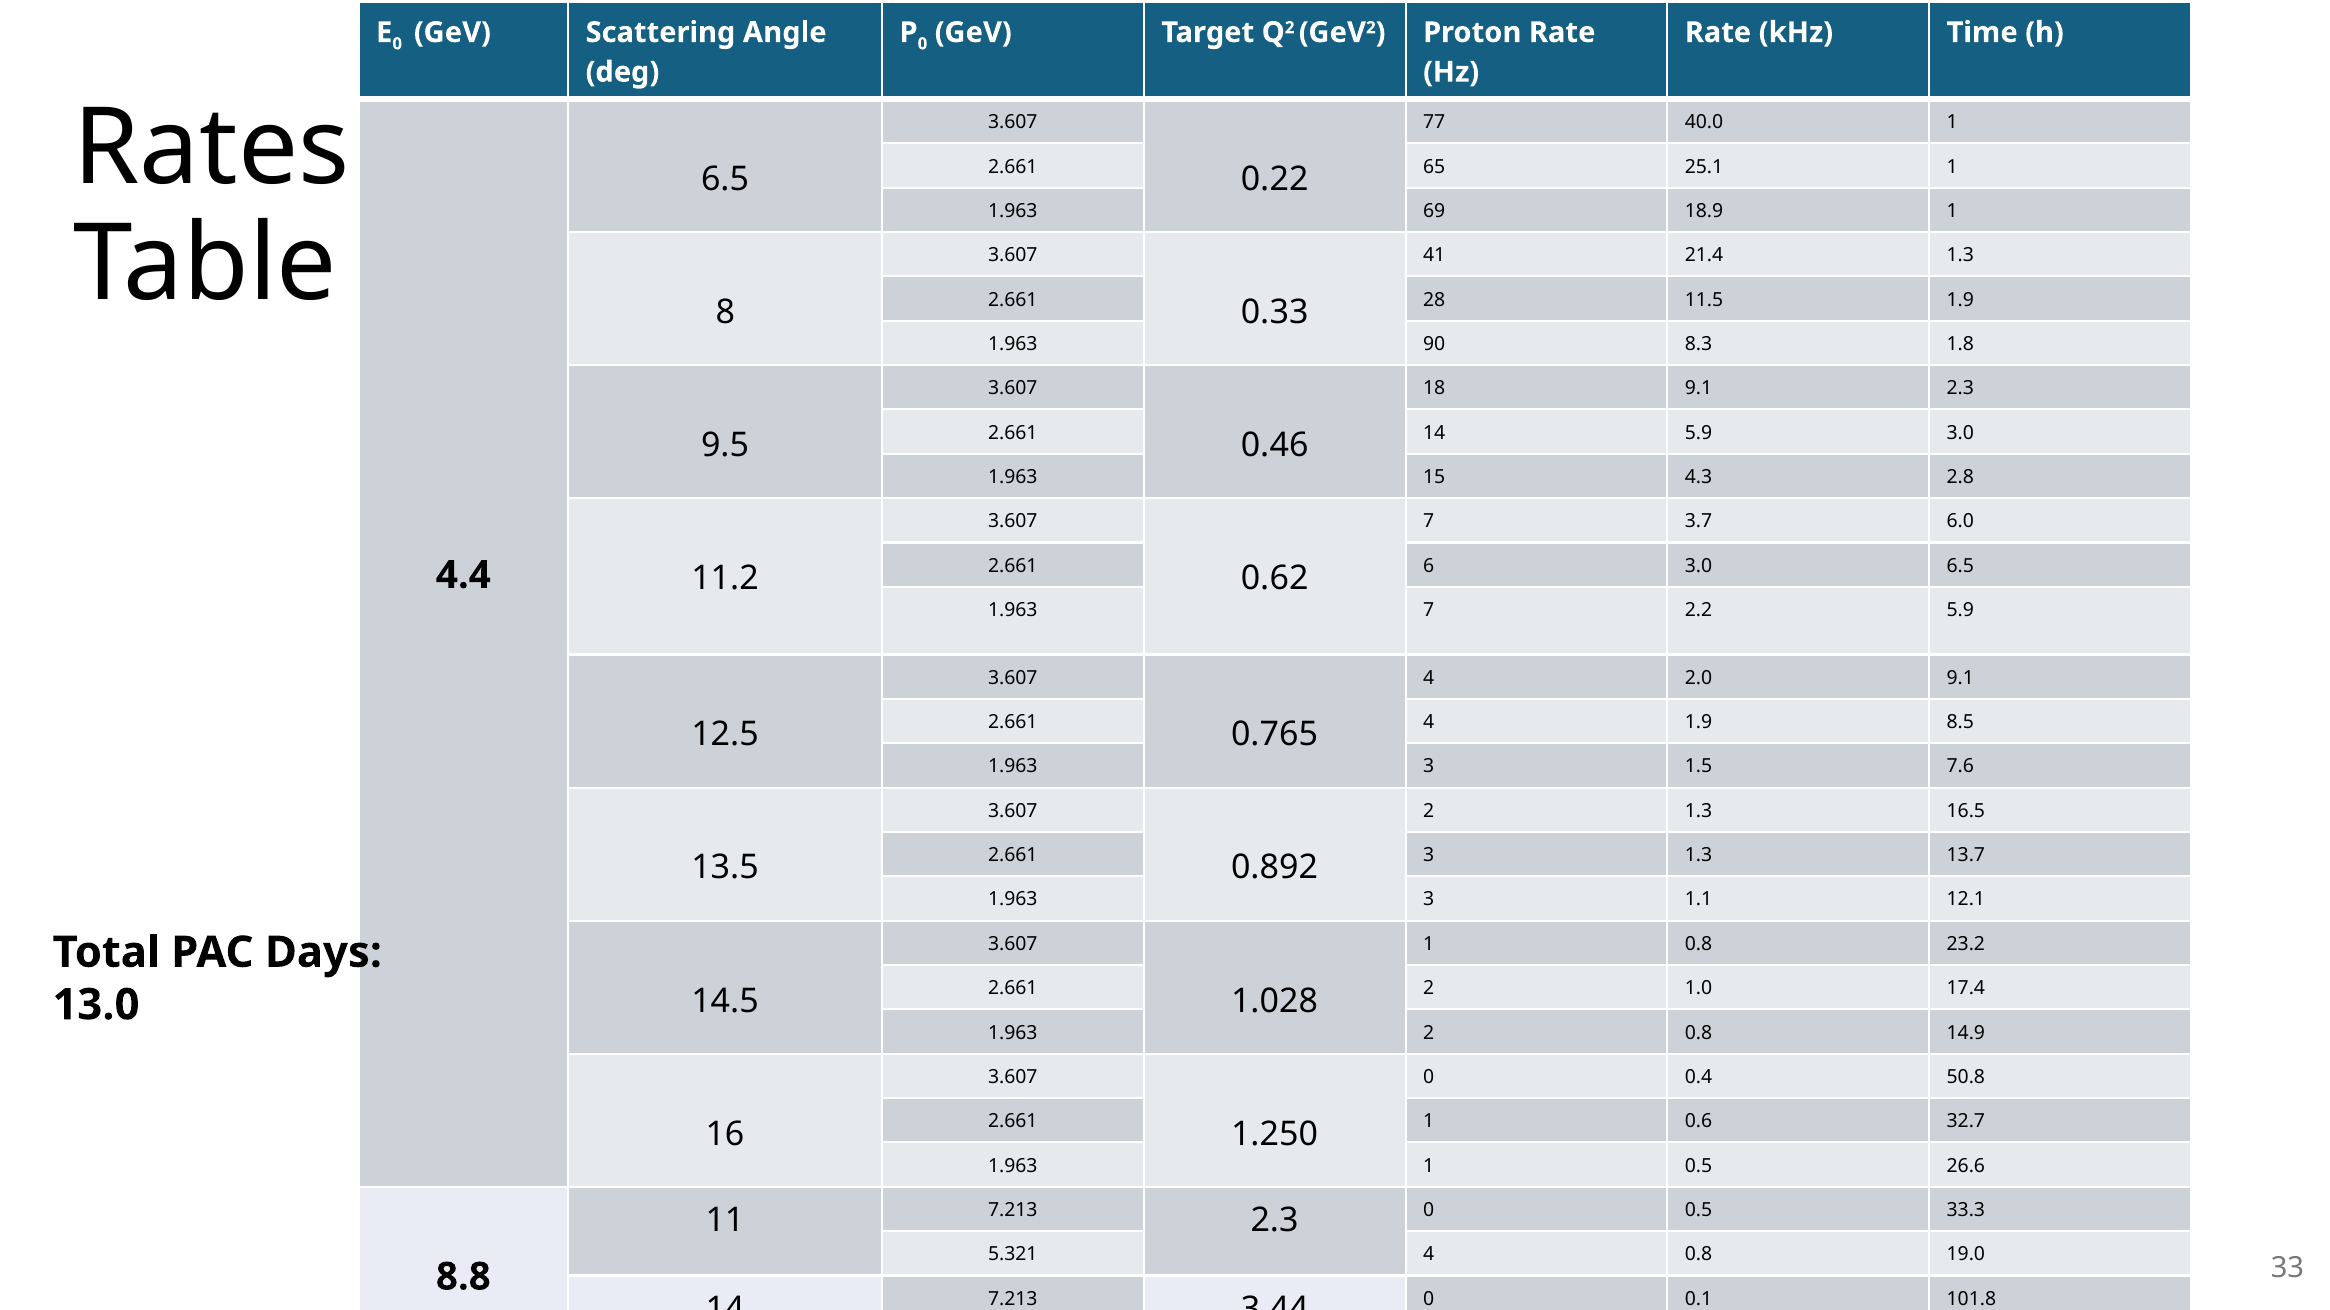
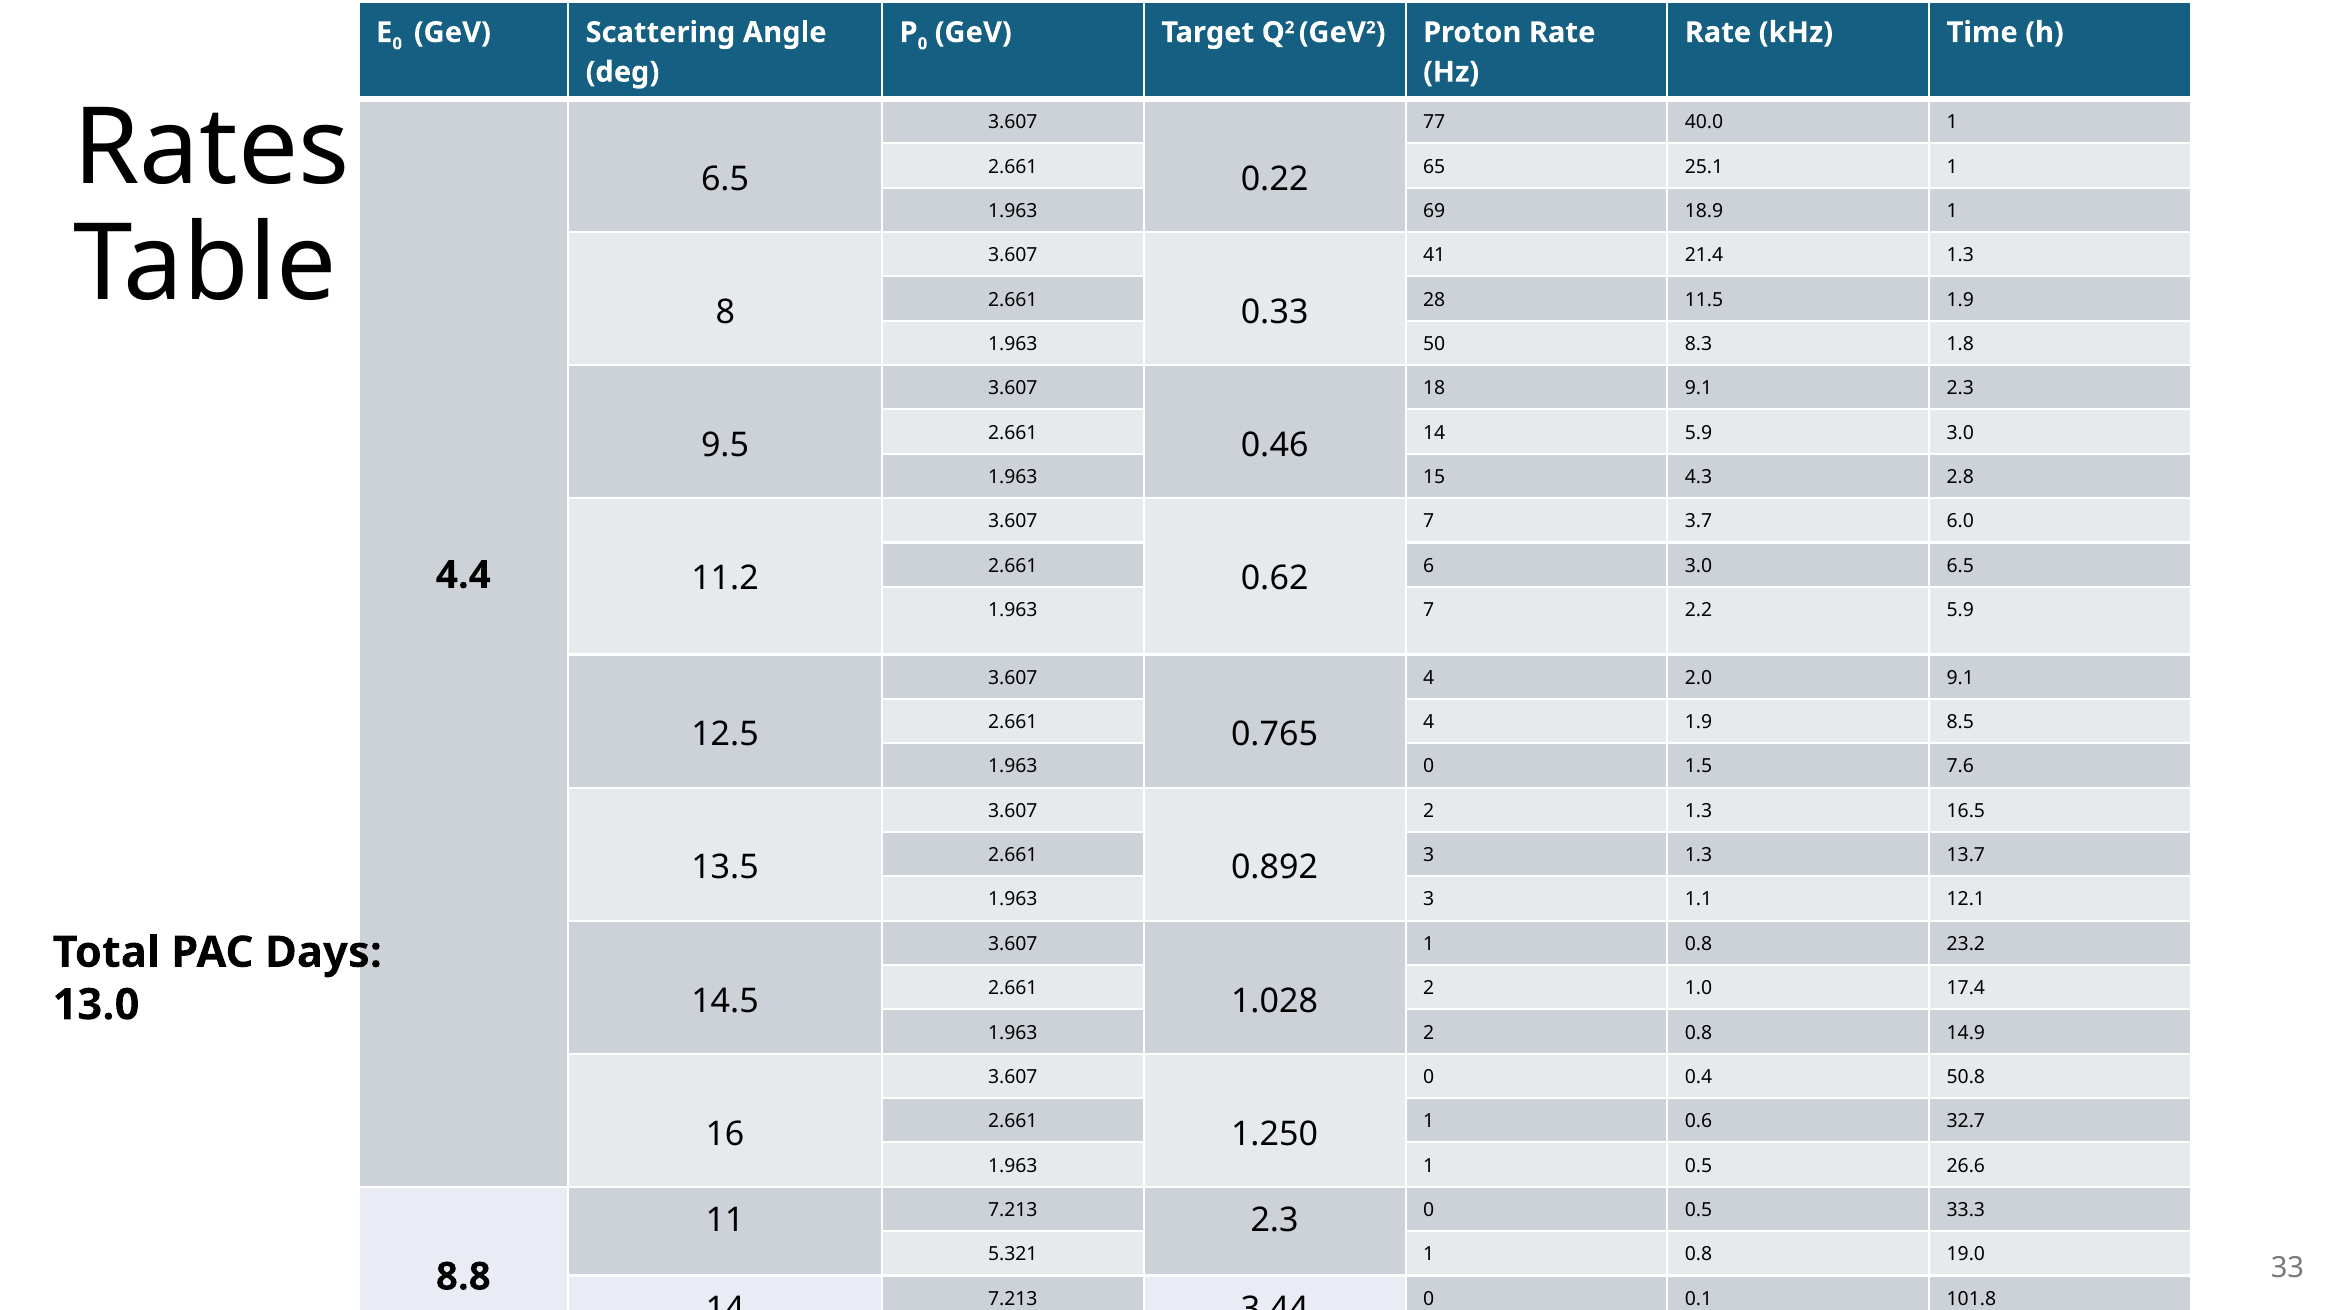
90: 90 -> 50
3 at (1429, 767): 3 -> 0
5.321 4: 4 -> 1
